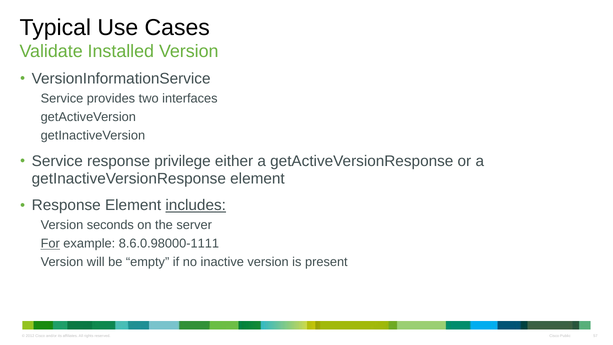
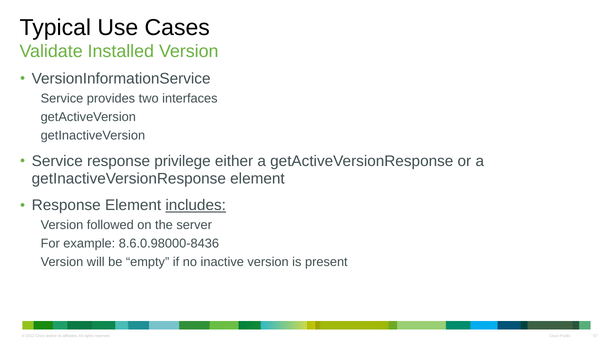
seconds: seconds -> followed
For underline: present -> none
8.6.0.98000-1111: 8.6.0.98000-1111 -> 8.6.0.98000-8436
